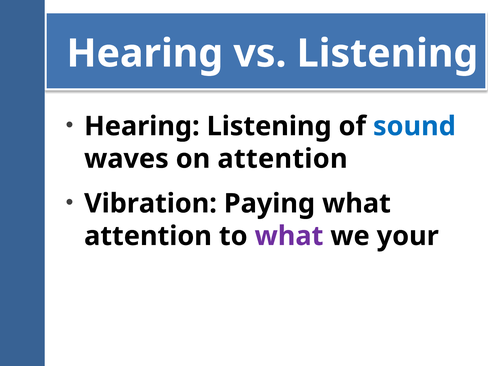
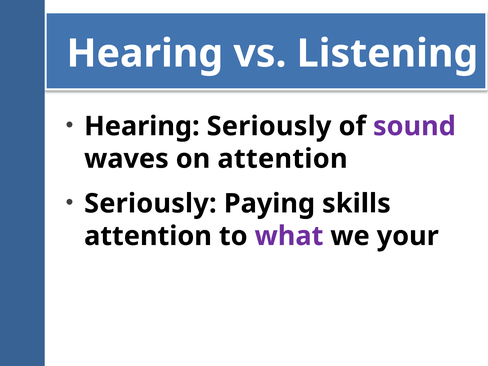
Hearing Listening: Listening -> Seriously
sound colour: blue -> purple
Vibration at (150, 204): Vibration -> Seriously
Paying what: what -> skills
